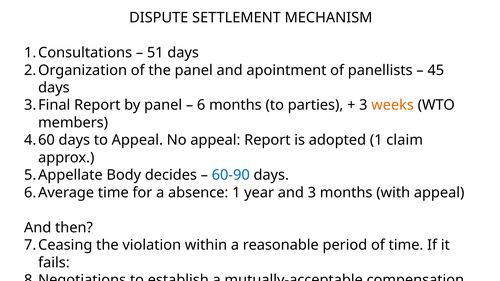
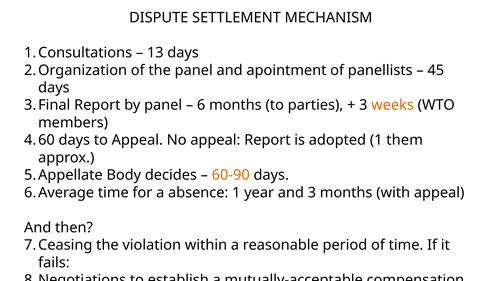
51: 51 -> 13
claim: claim -> them
60-90 colour: blue -> orange
